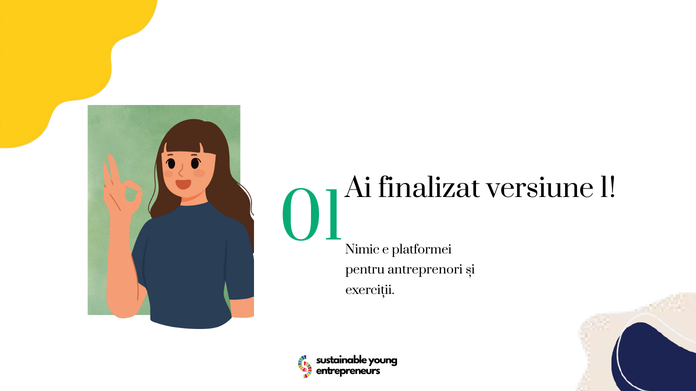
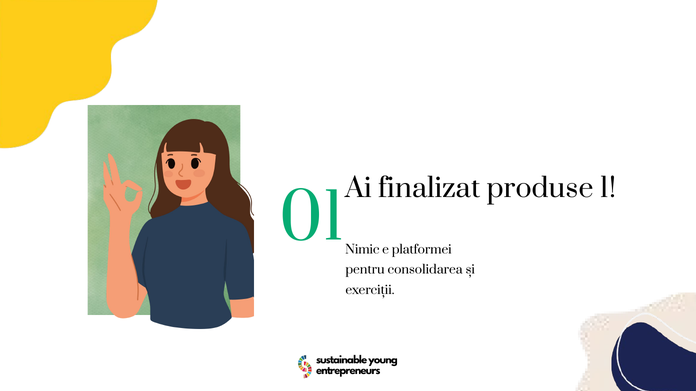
versiune: versiune -> produse
antreprenori: antreprenori -> consolidarea
